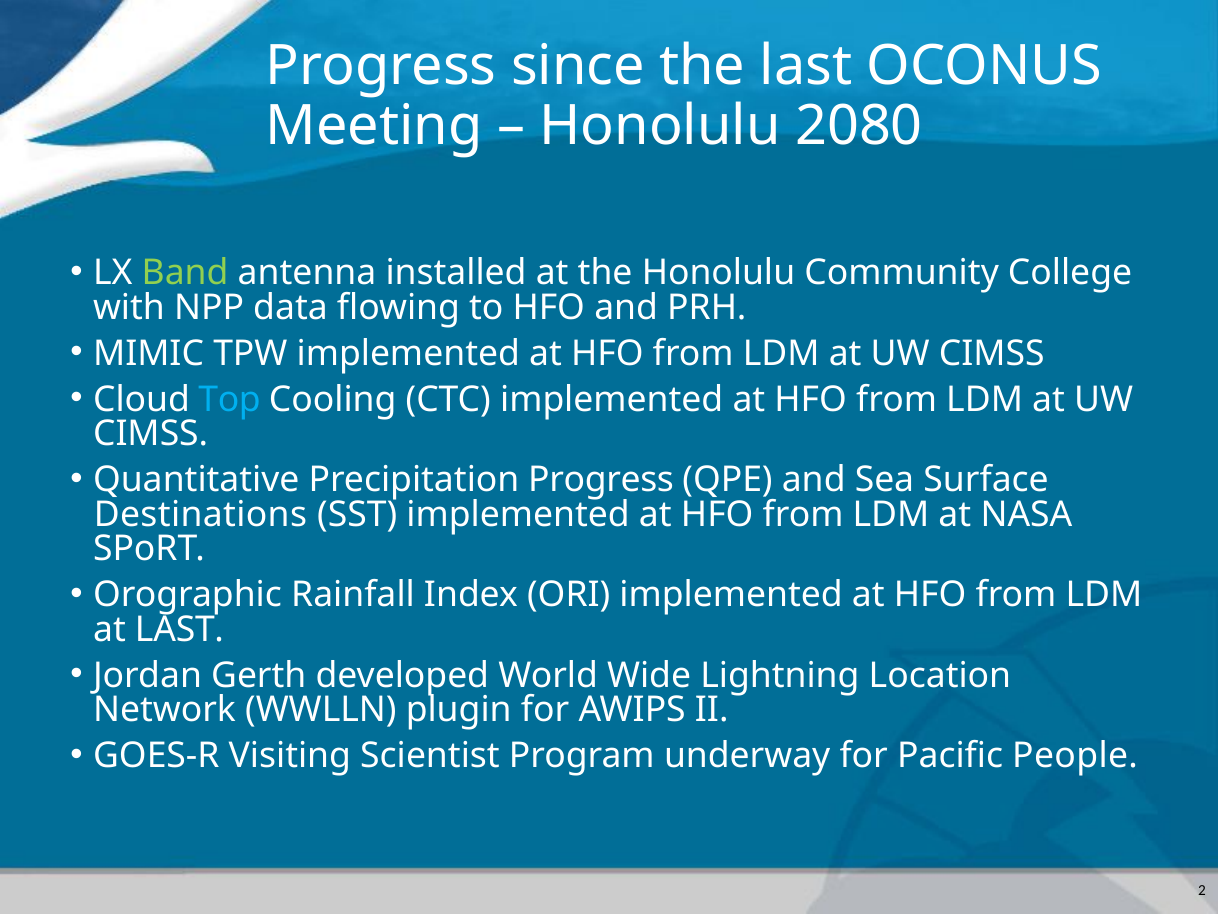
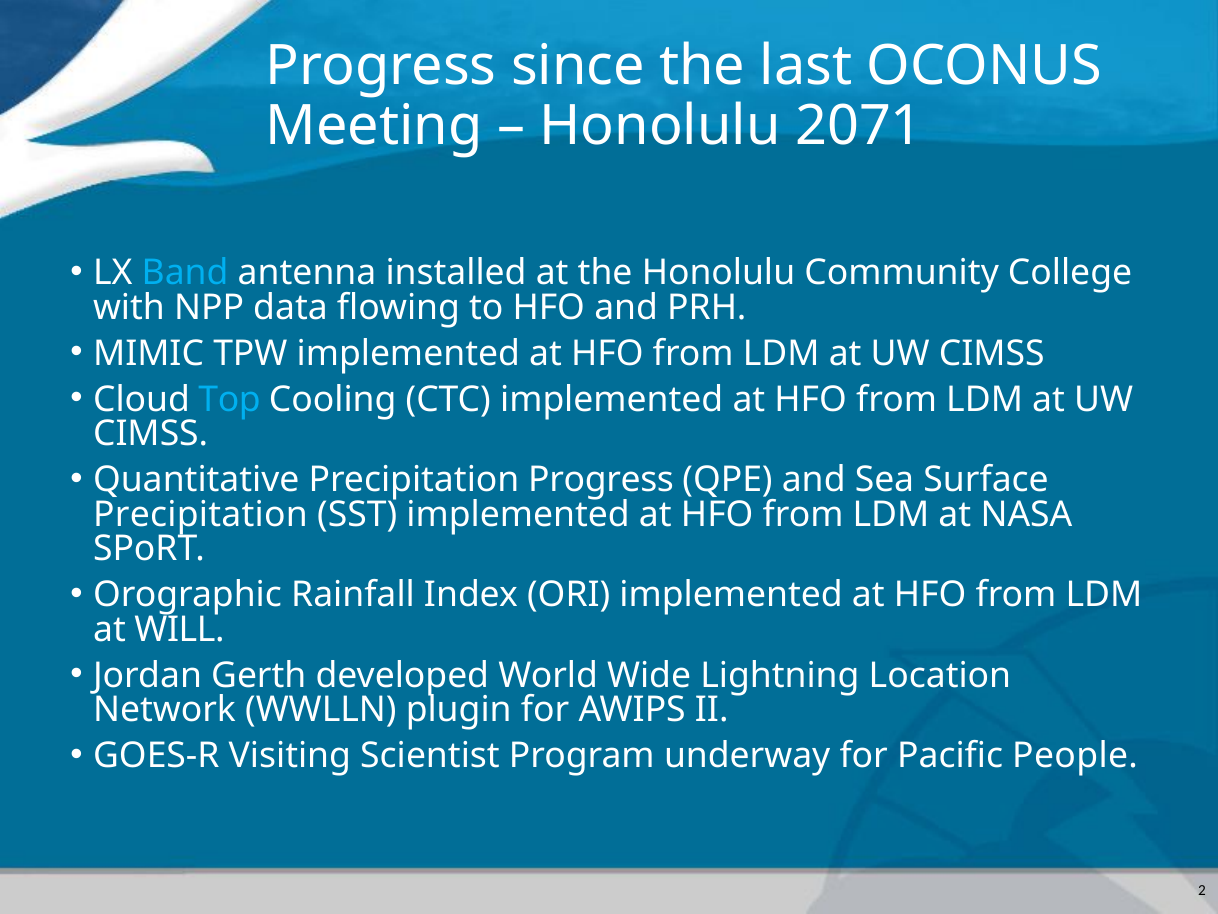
2080: 2080 -> 2071
Band colour: light green -> light blue
Destinations at (200, 514): Destinations -> Precipitation
at LAST: LAST -> WILL
